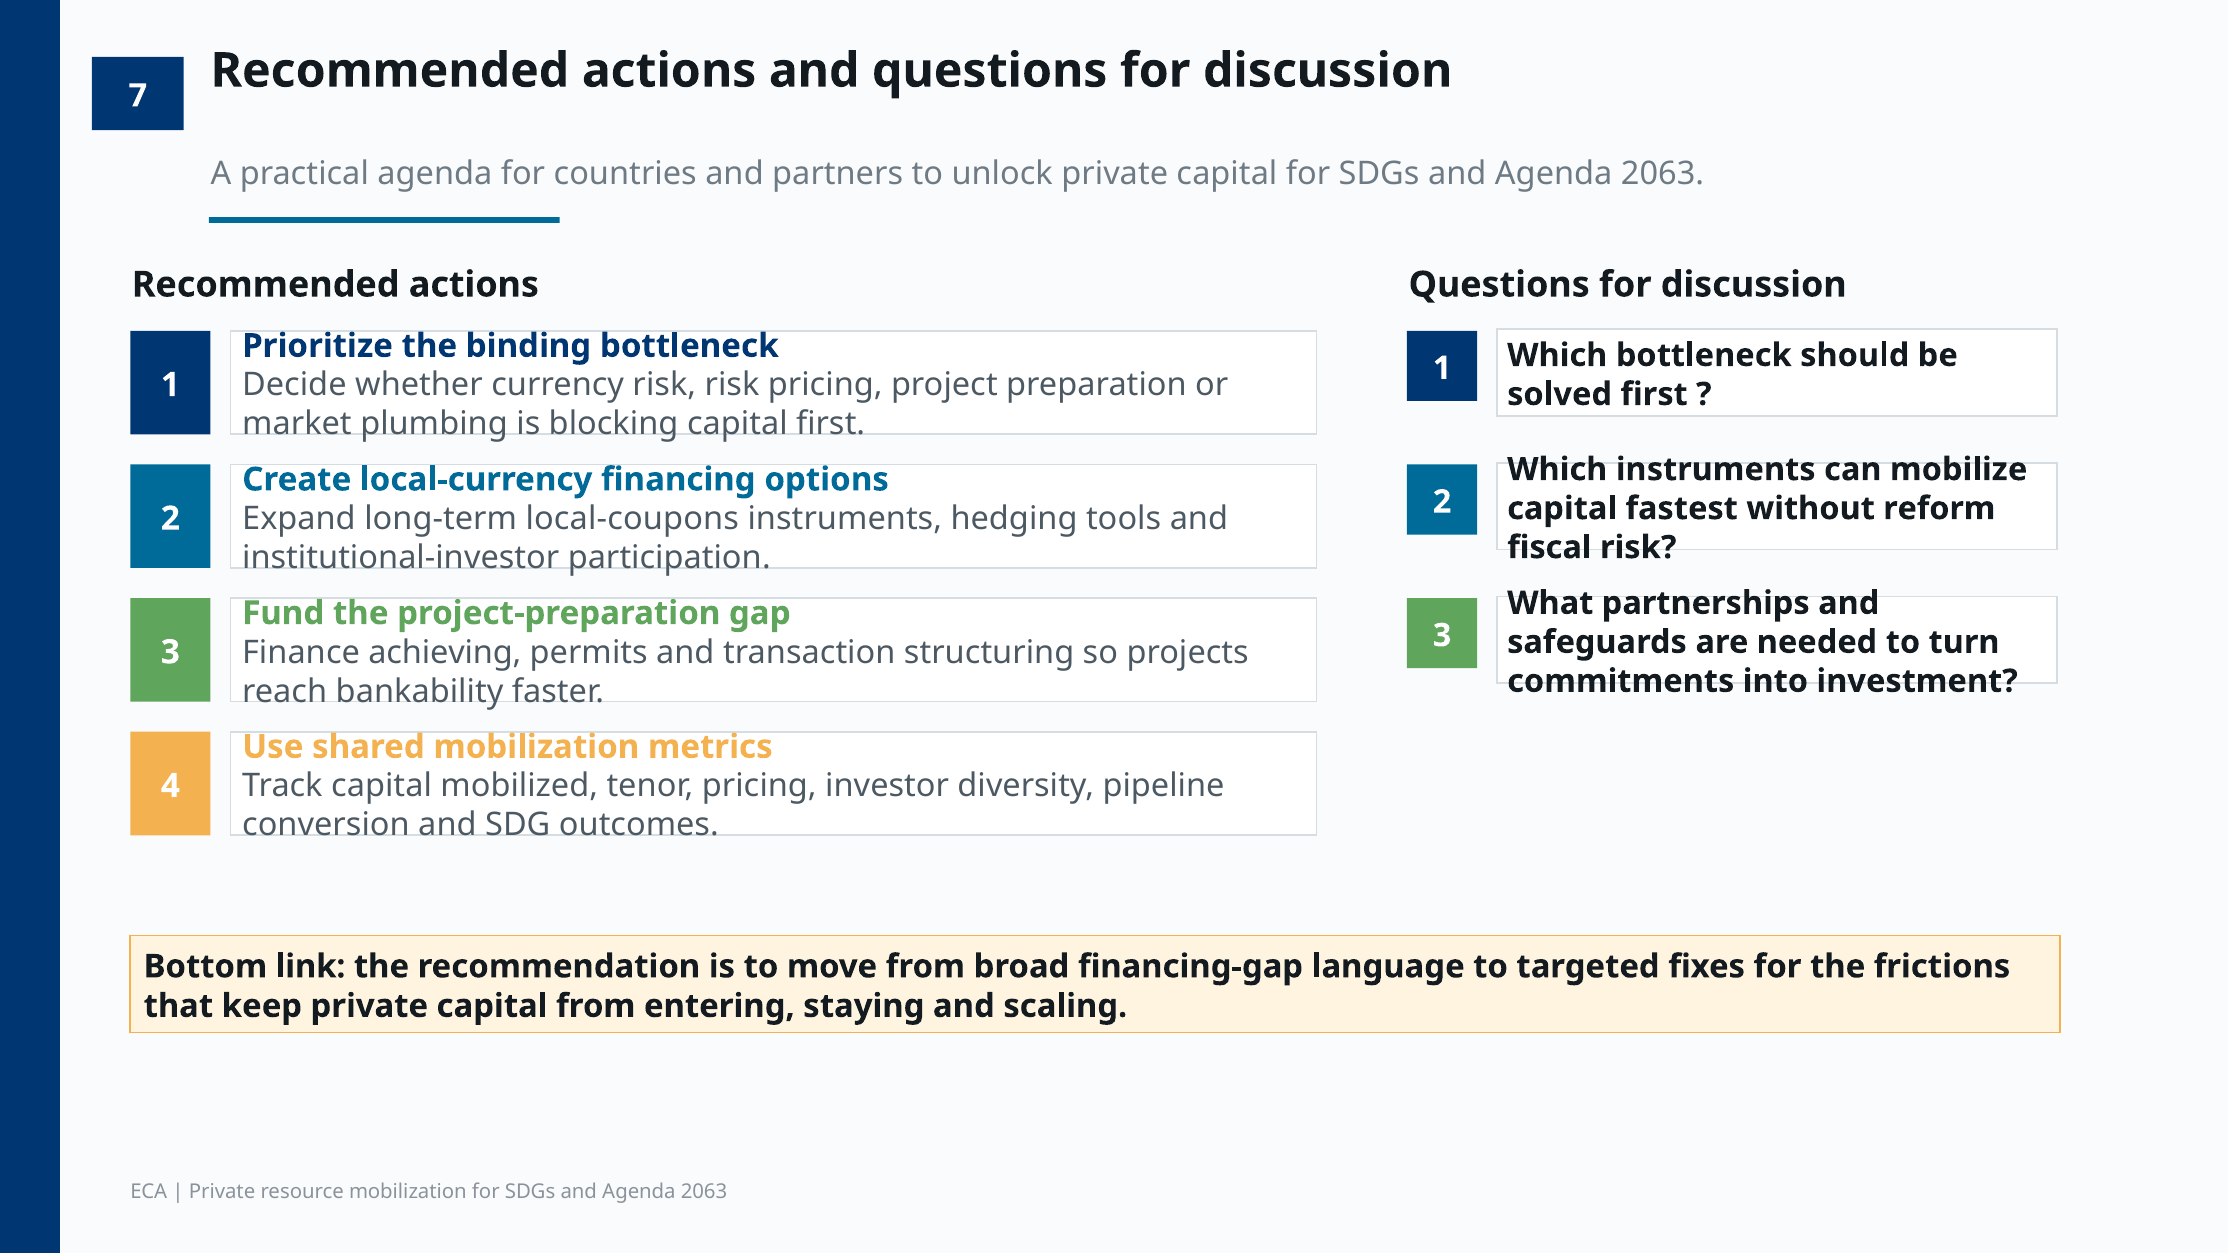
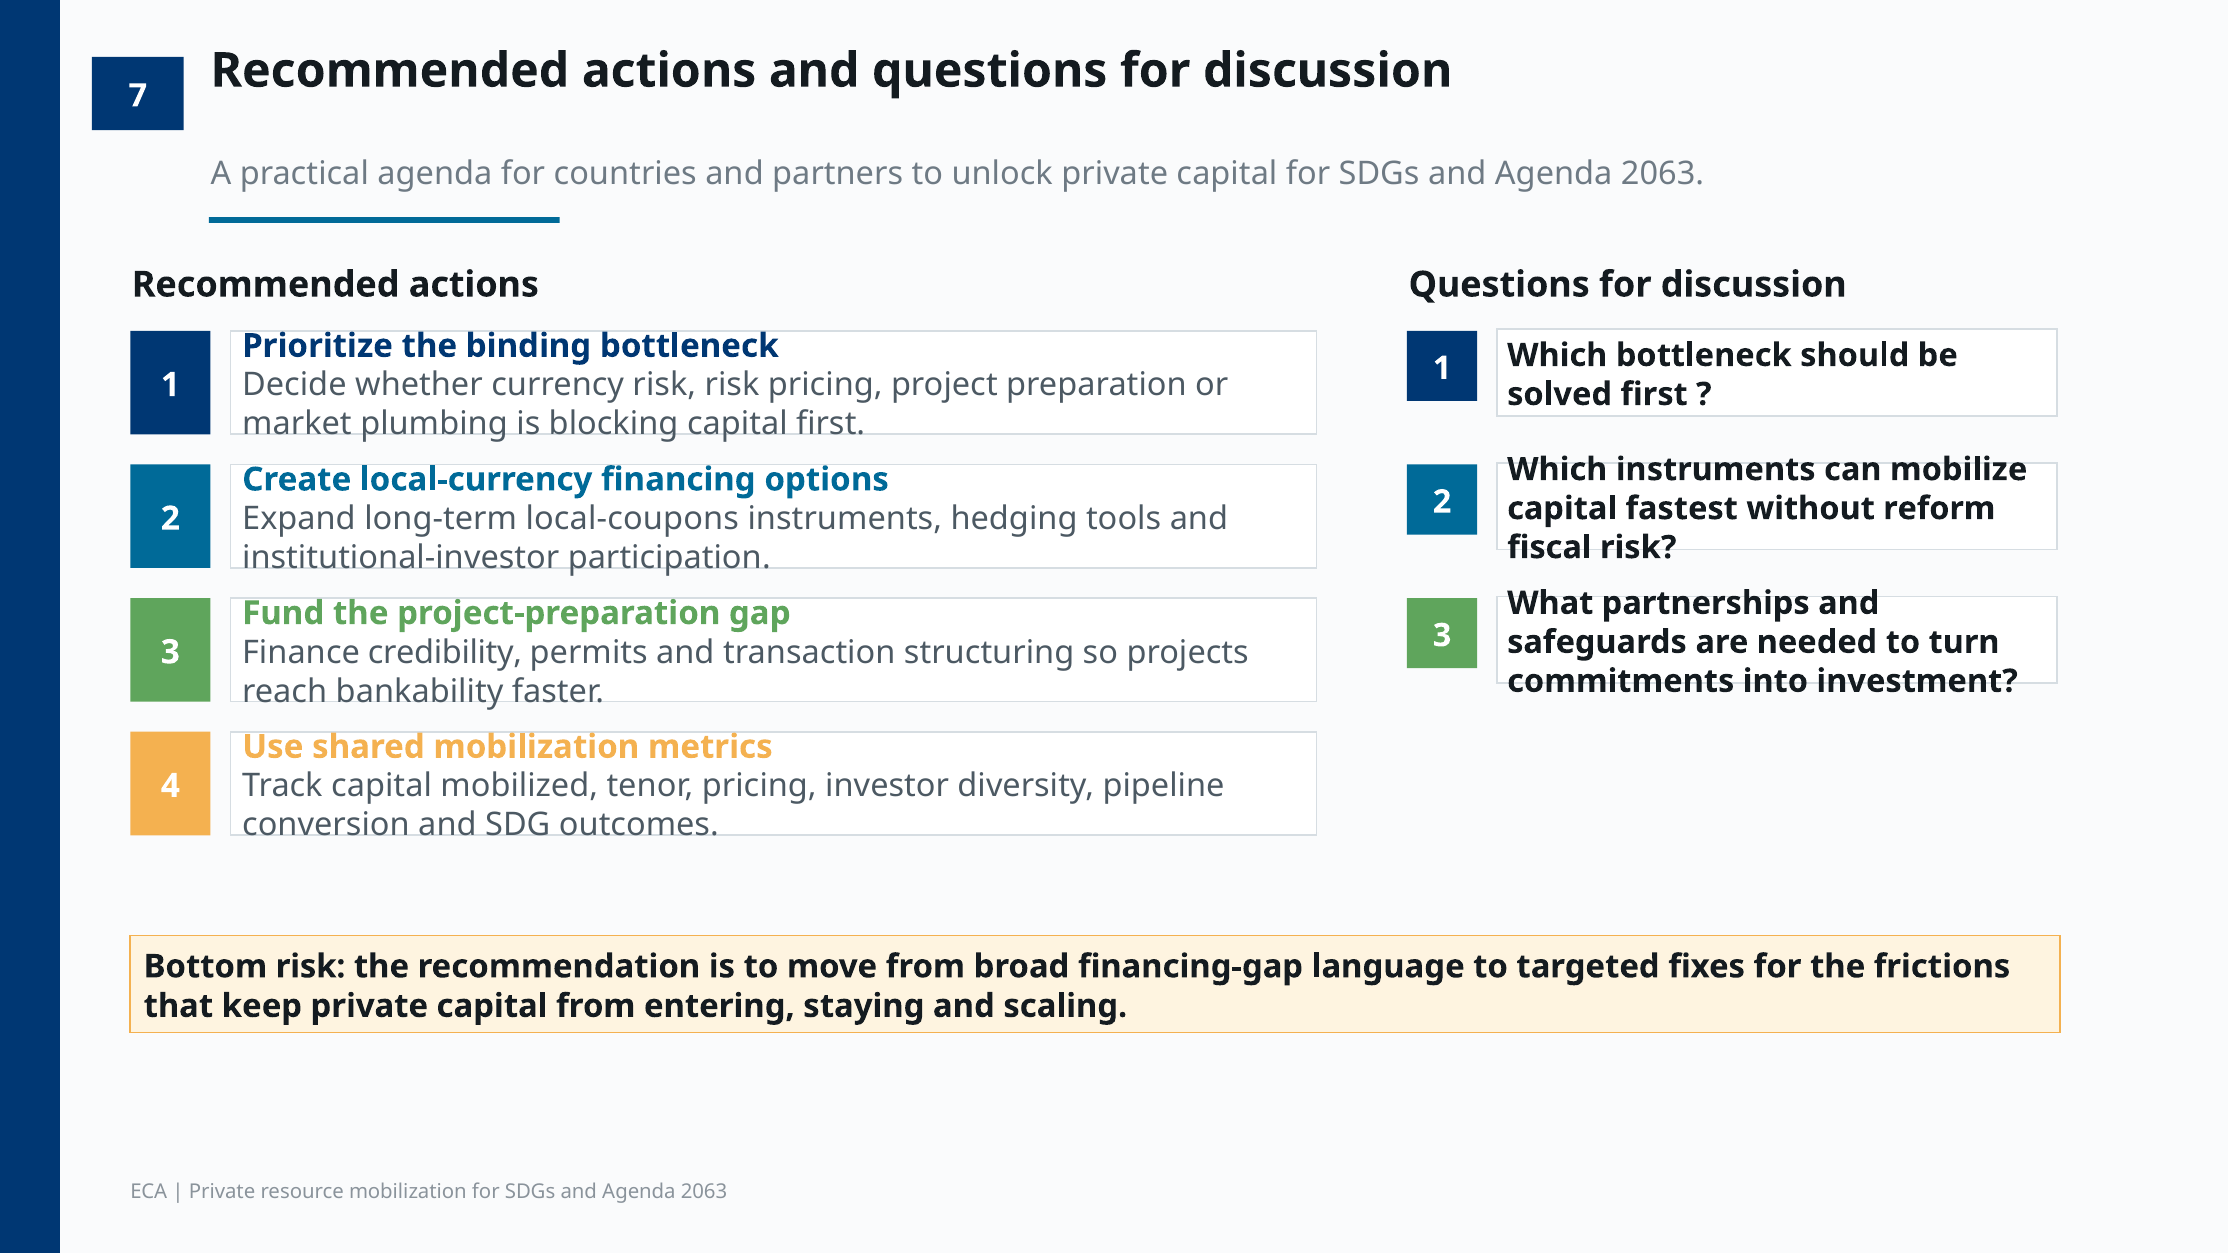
achieving: achieving -> credibility
Bottom link: link -> risk
